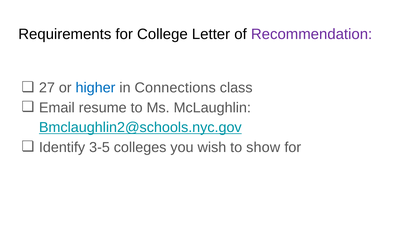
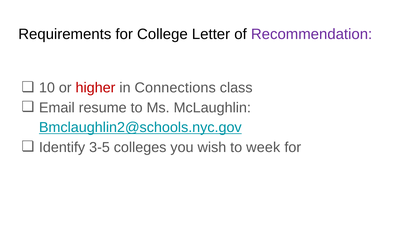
27: 27 -> 10
higher colour: blue -> red
show: show -> week
